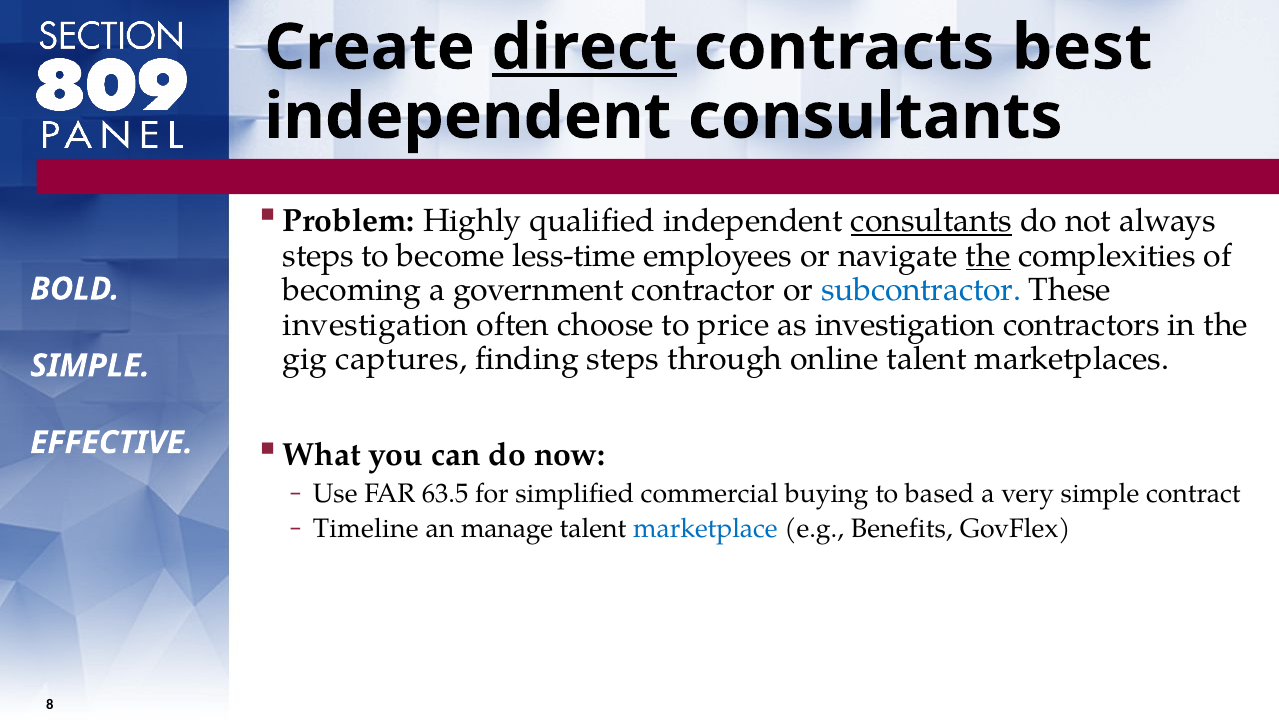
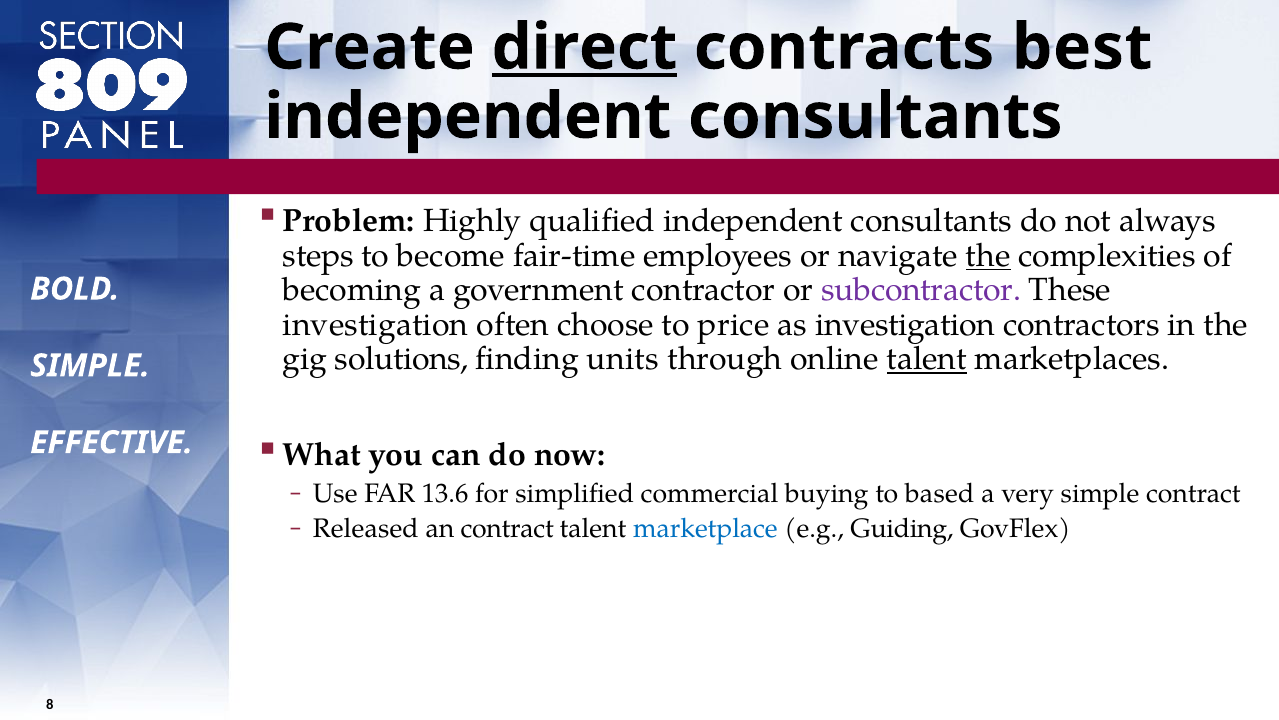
consultants at (932, 221) underline: present -> none
less-time: less-time -> fair-time
subcontractor colour: blue -> purple
captures: captures -> solutions
finding steps: steps -> units
talent at (927, 359) underline: none -> present
63.5: 63.5 -> 13.6
Timeline: Timeline -> Released
an manage: manage -> contract
Benefits: Benefits -> Guiding
